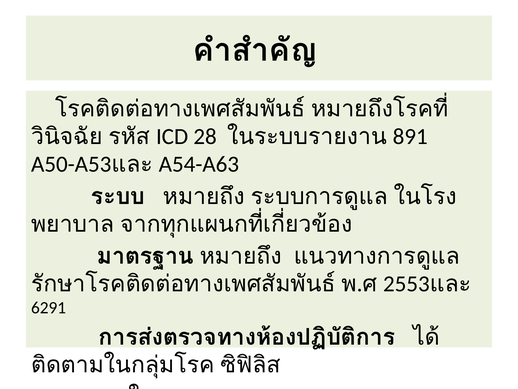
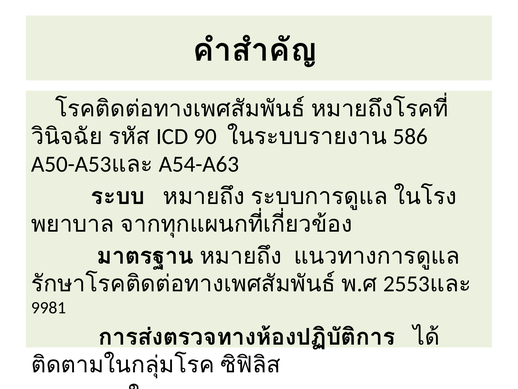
28: 28 -> 90
891: 891 -> 586
6291: 6291 -> 9981
